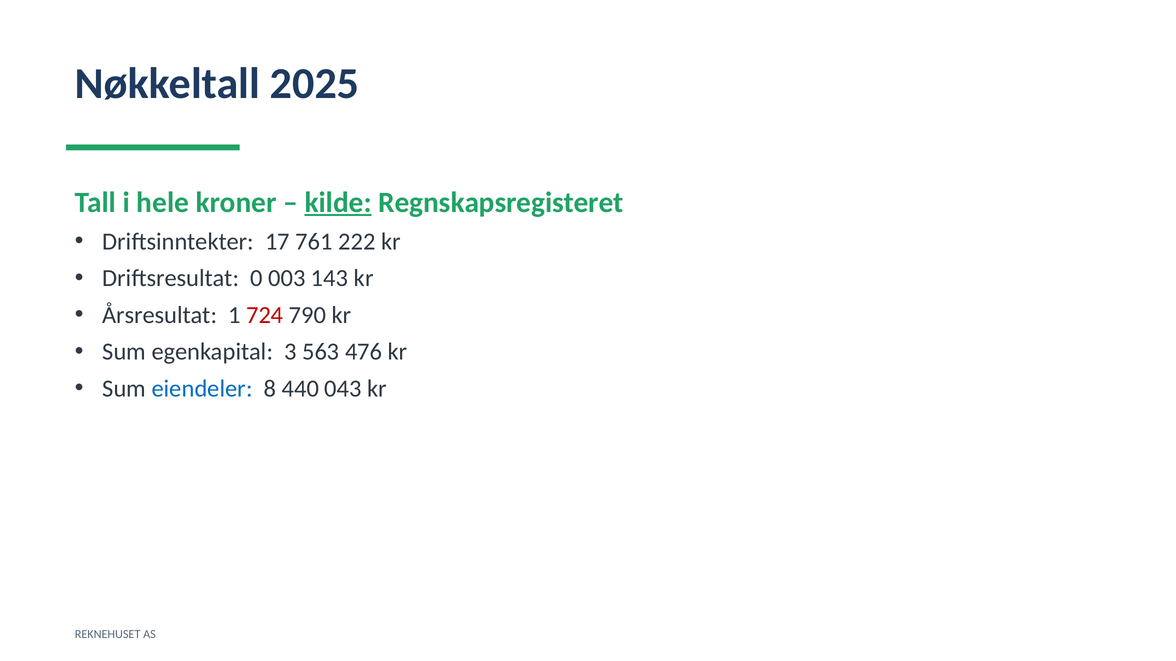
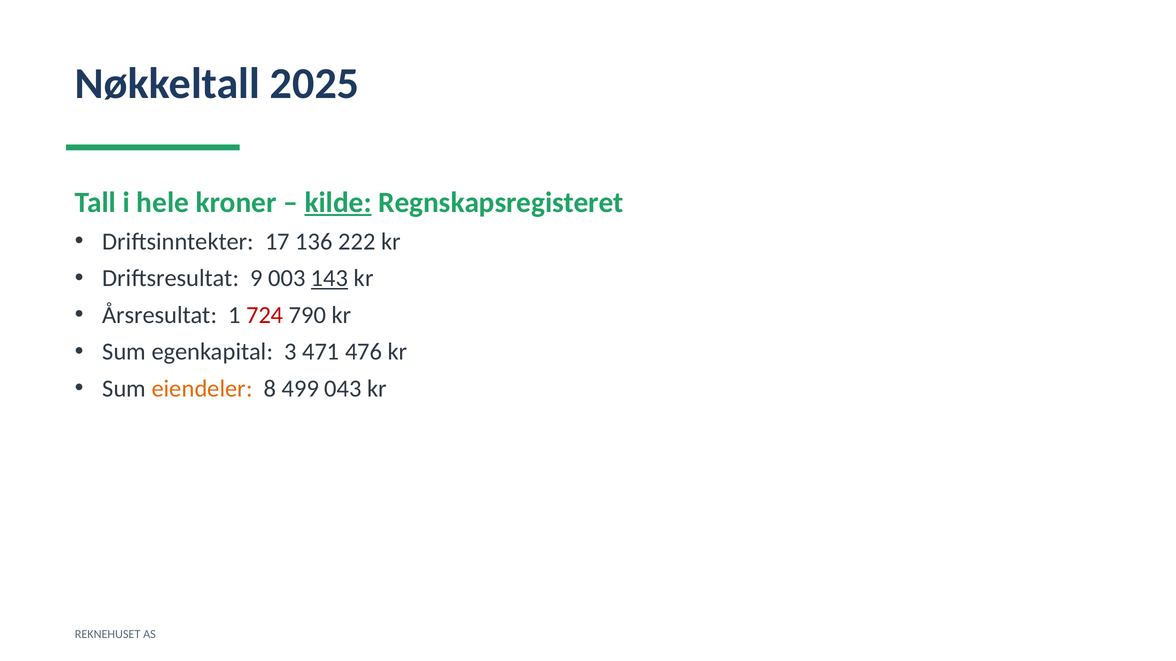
761: 761 -> 136
0: 0 -> 9
143 underline: none -> present
563: 563 -> 471
eiendeler colour: blue -> orange
440: 440 -> 499
